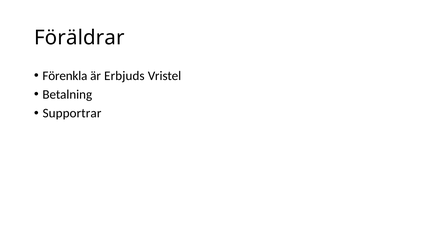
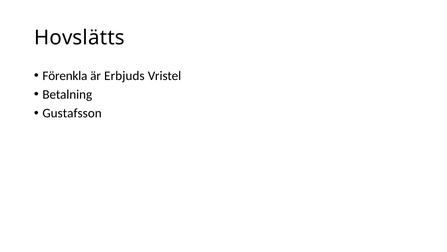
Föräldrar: Föräldrar -> Hovslätts
Supportrar: Supportrar -> Gustafsson
